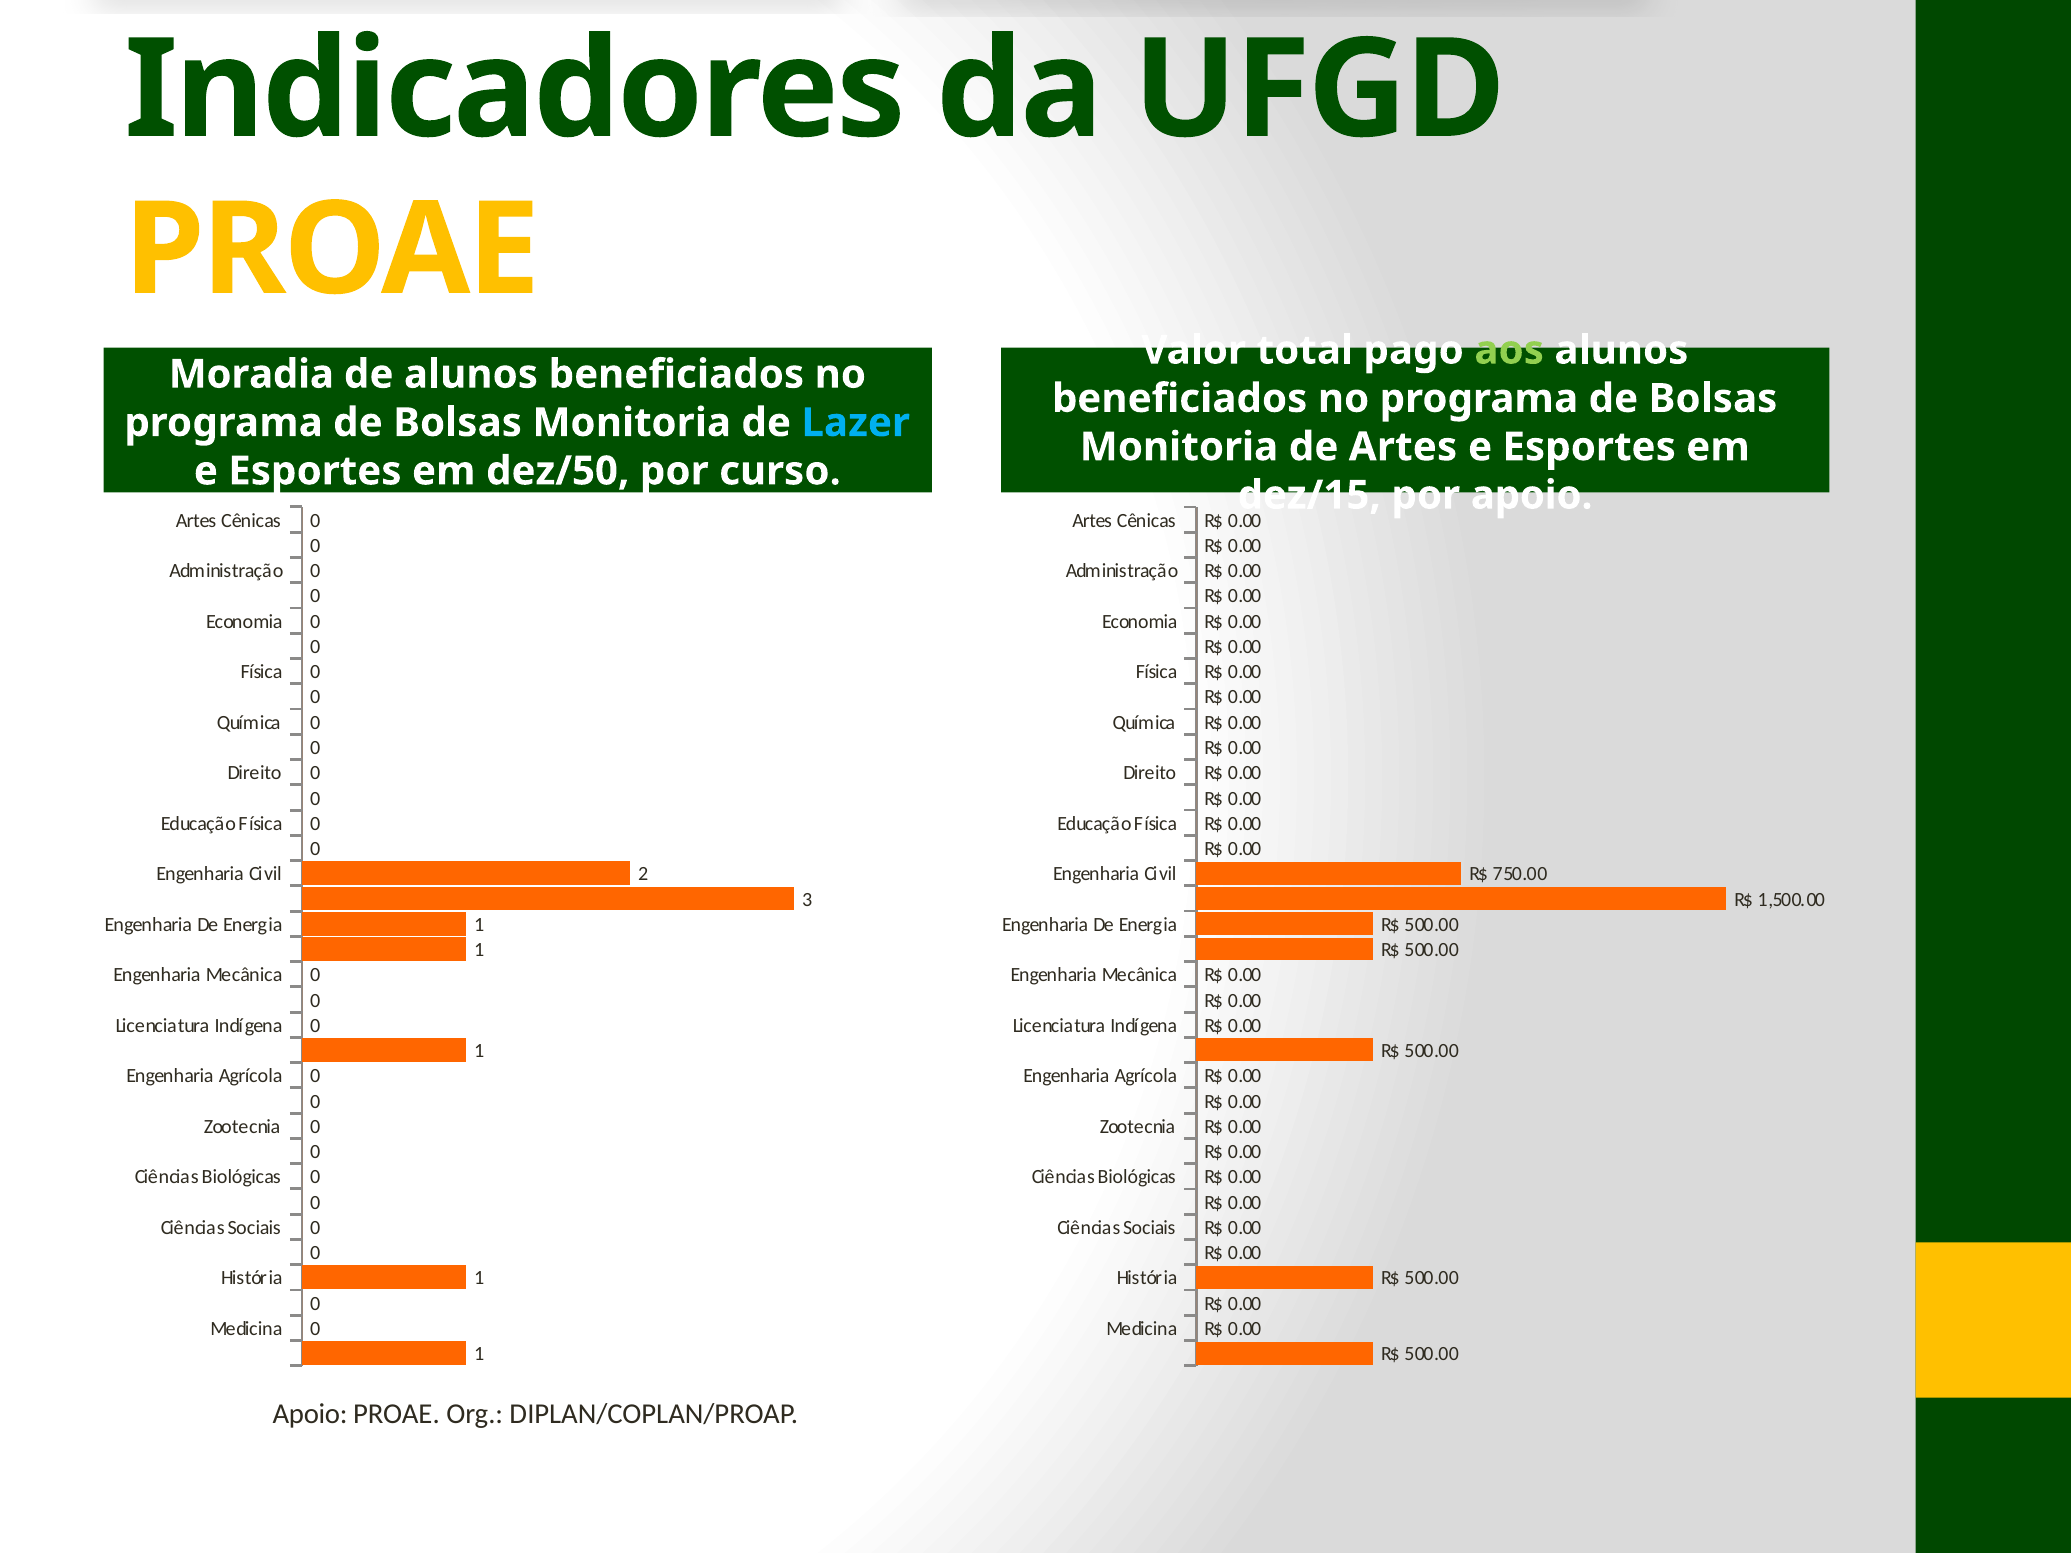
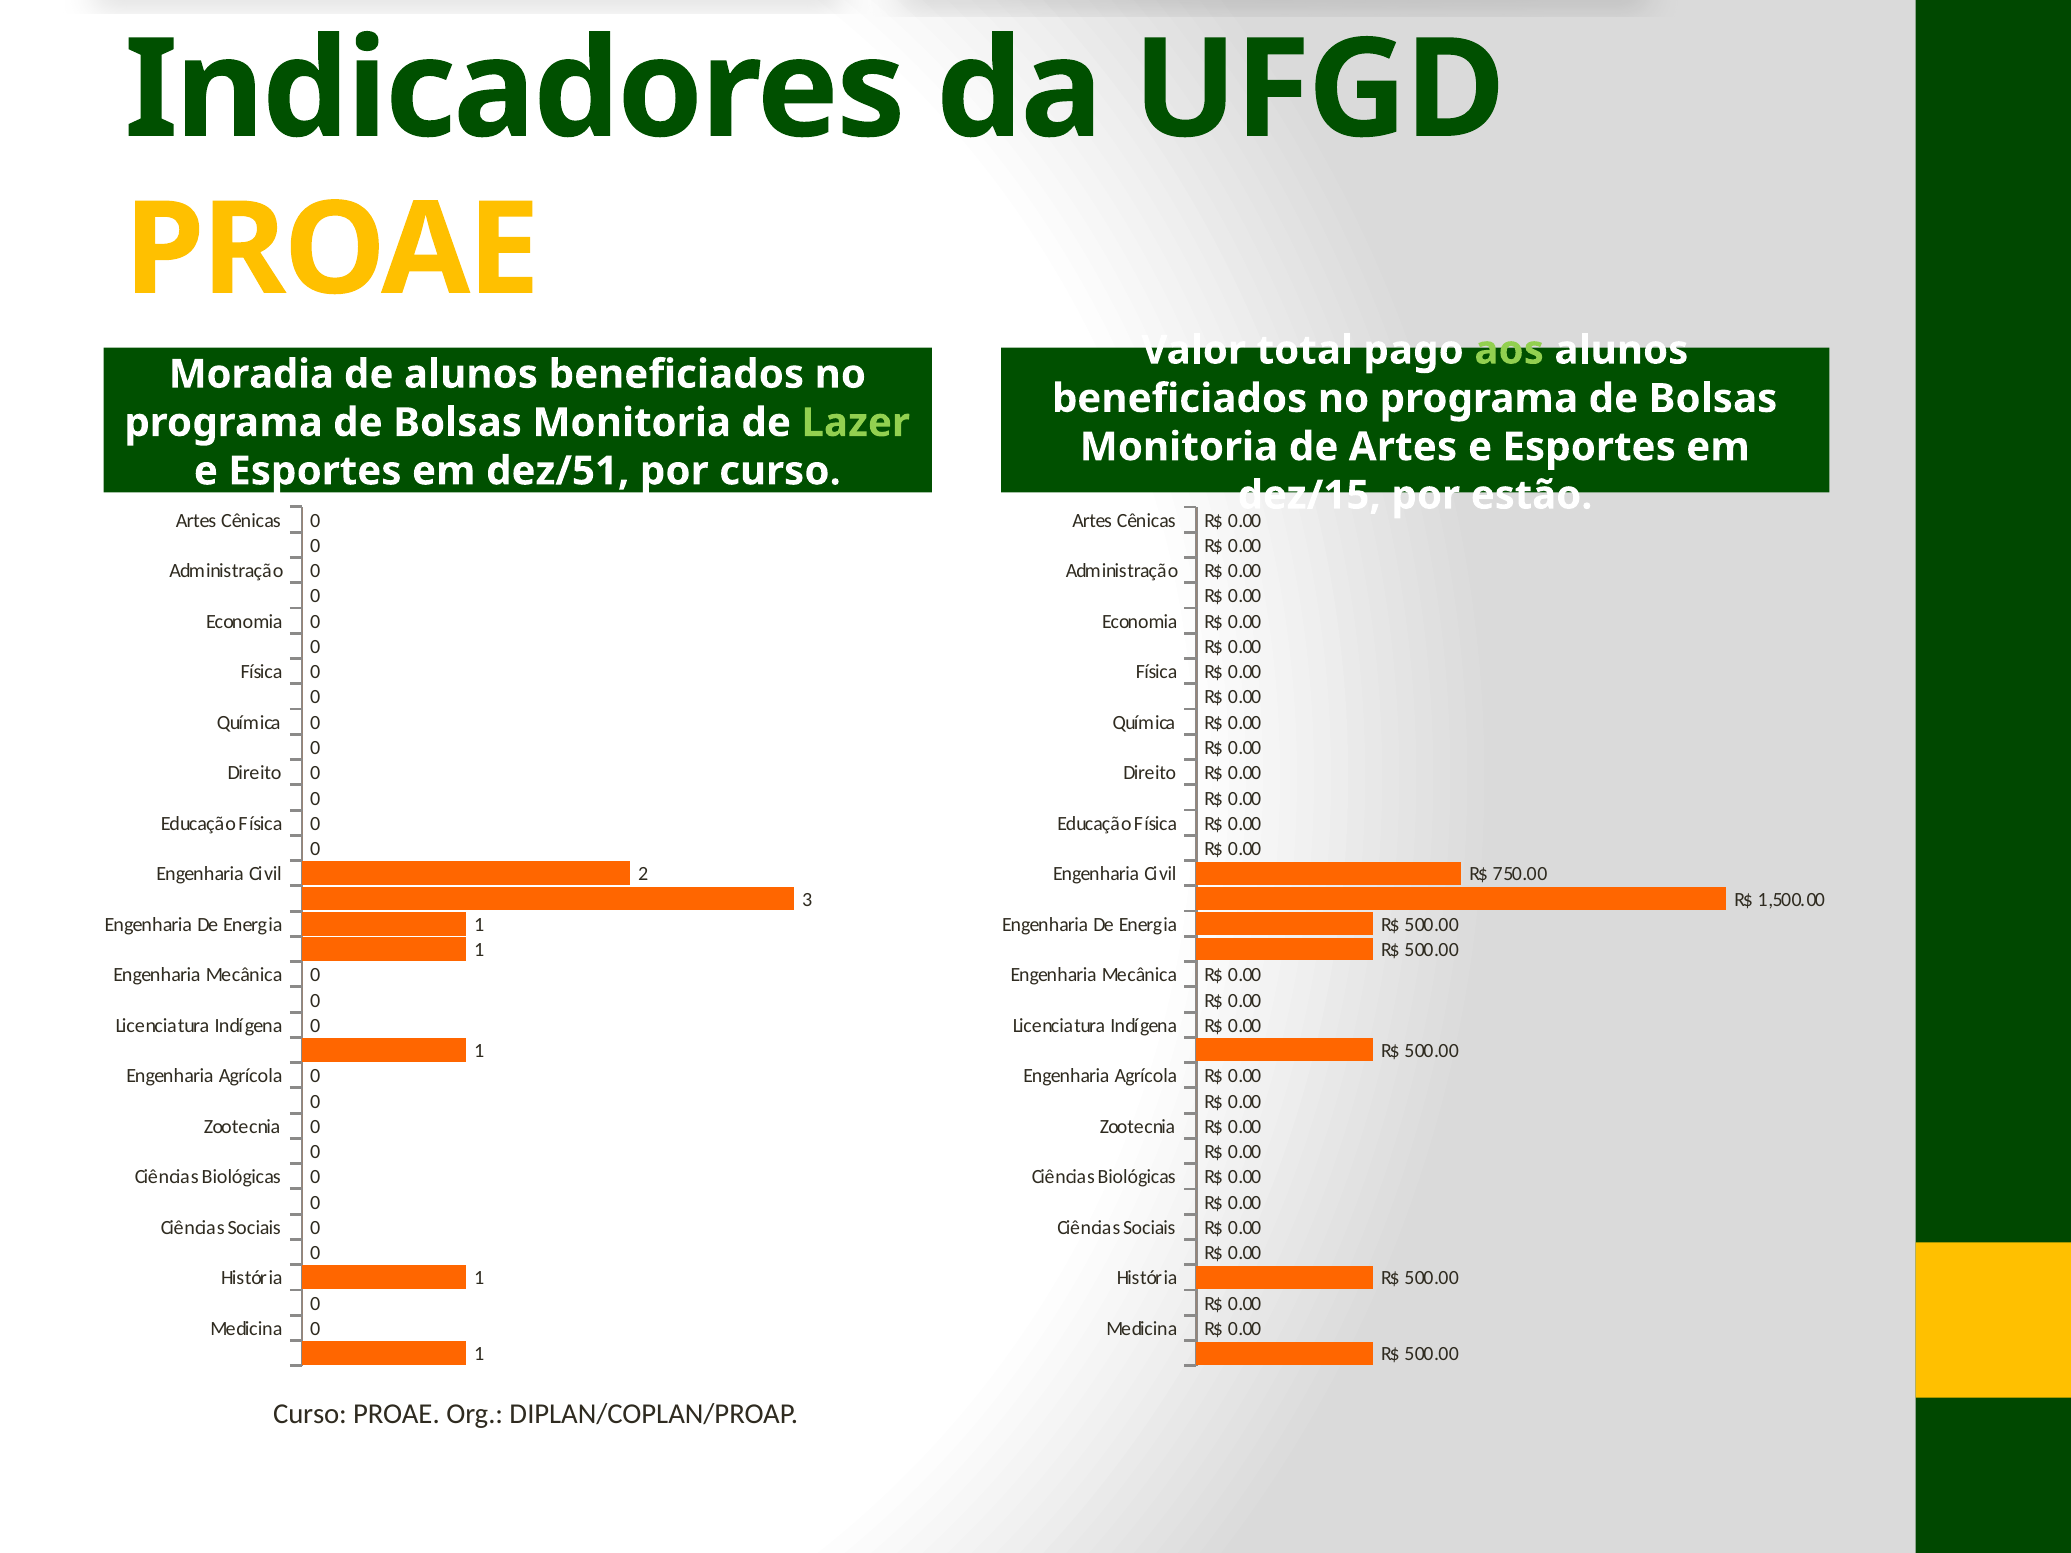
Lazer colour: light blue -> light green
dez/50: dez/50 -> dez/51
por apoio: apoio -> estão
Apoio at (310, 1414): Apoio -> Curso
